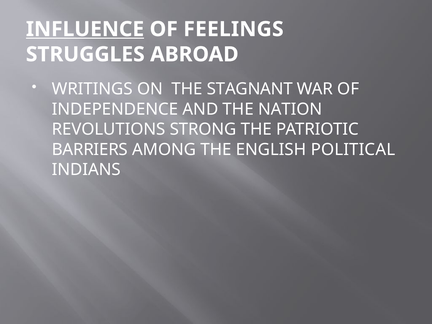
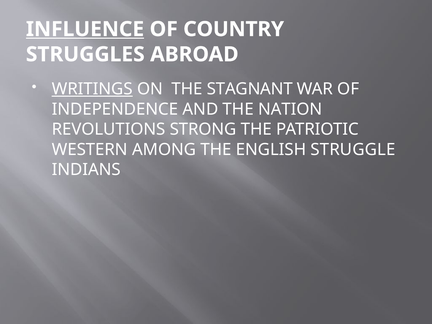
FEELINGS: FEELINGS -> COUNTRY
WRITINGS underline: none -> present
BARRIERS: BARRIERS -> WESTERN
POLITICAL: POLITICAL -> STRUGGLE
